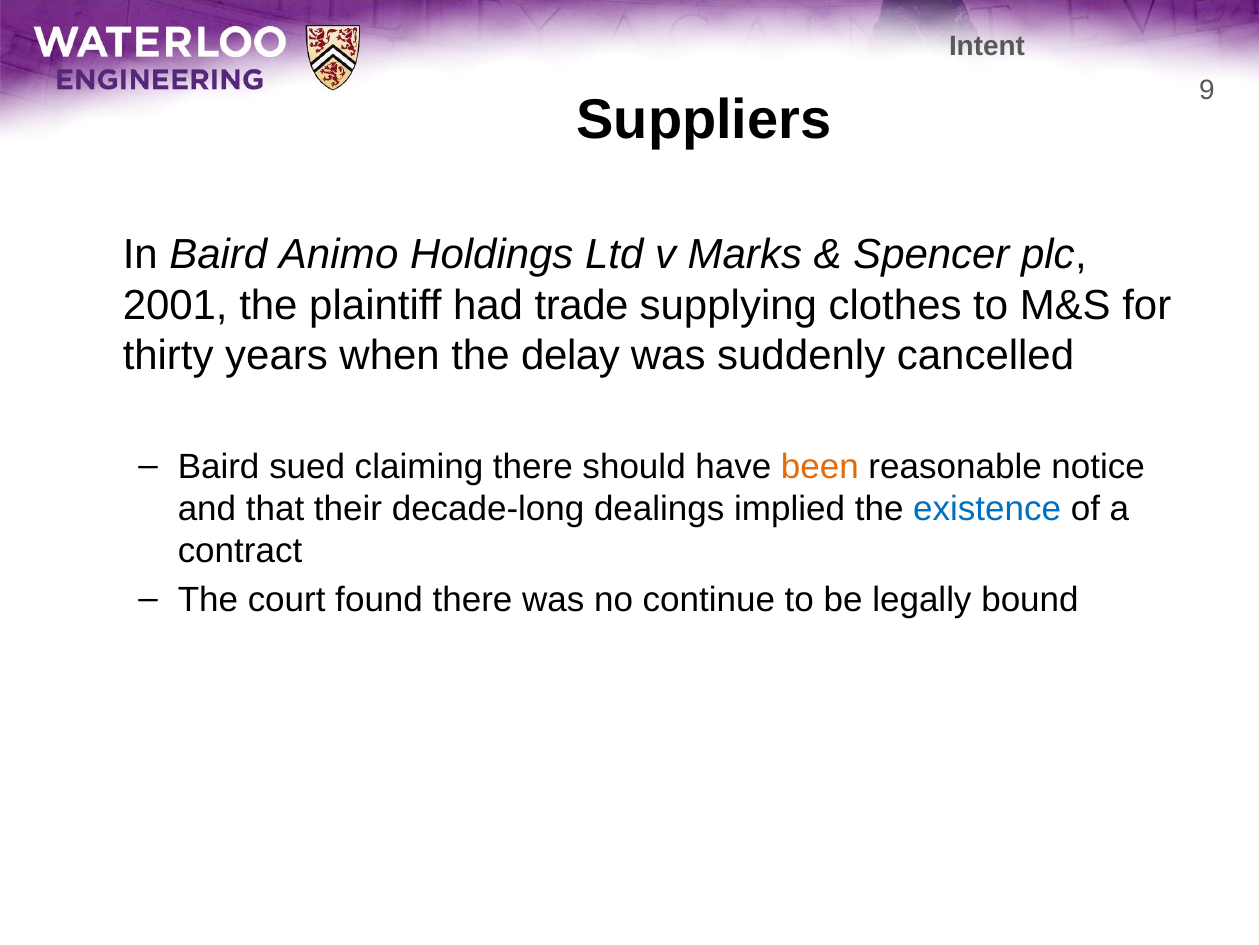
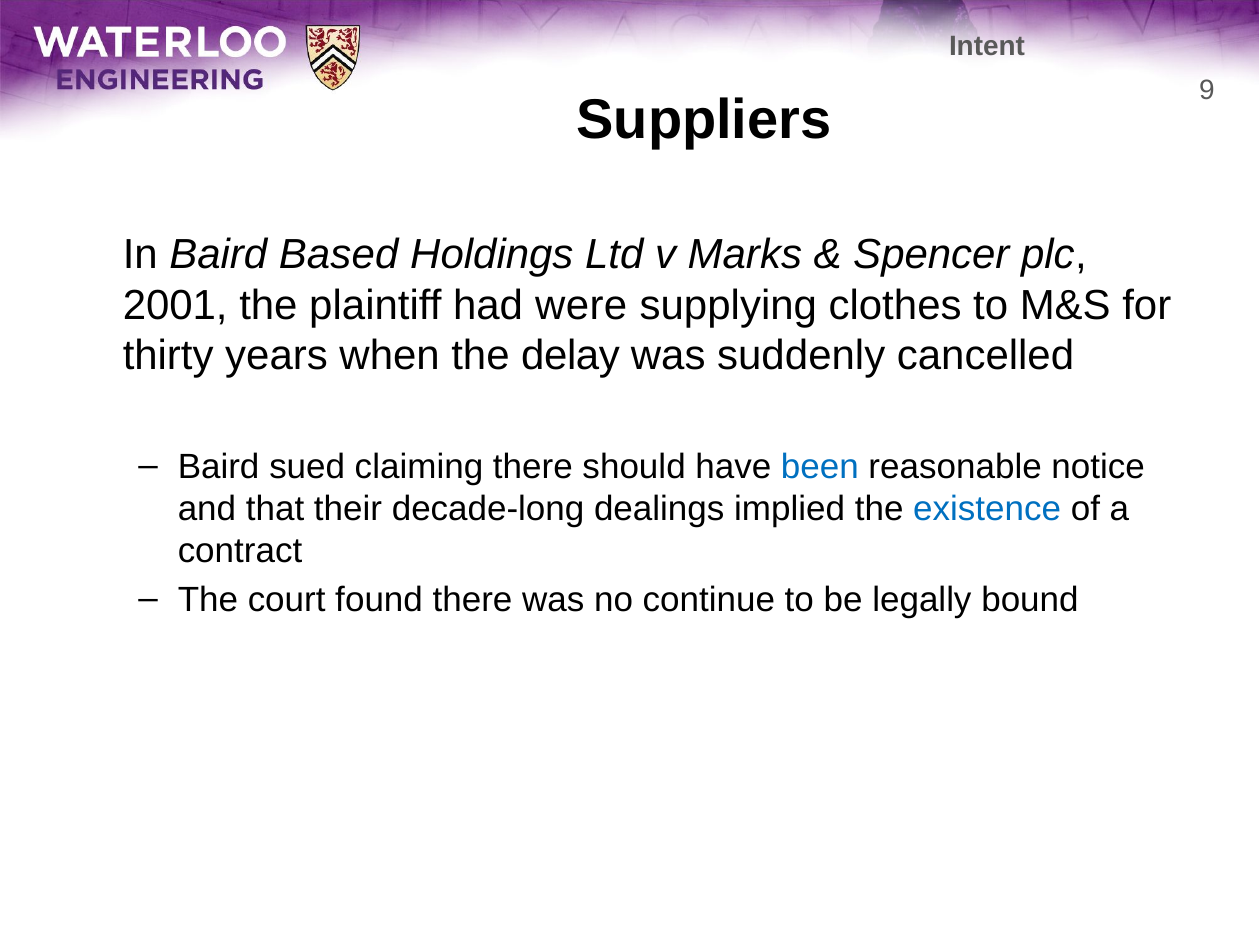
Animo: Animo -> Based
trade: trade -> were
been colour: orange -> blue
